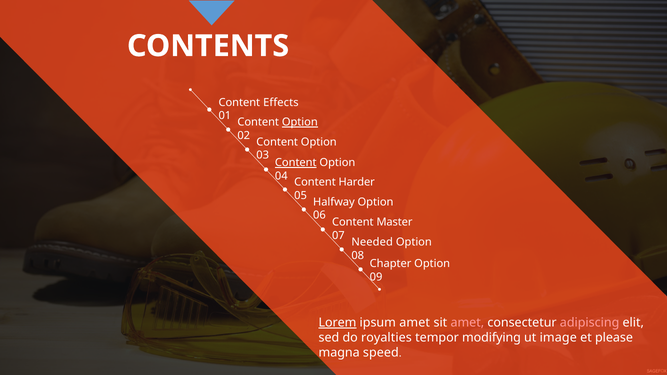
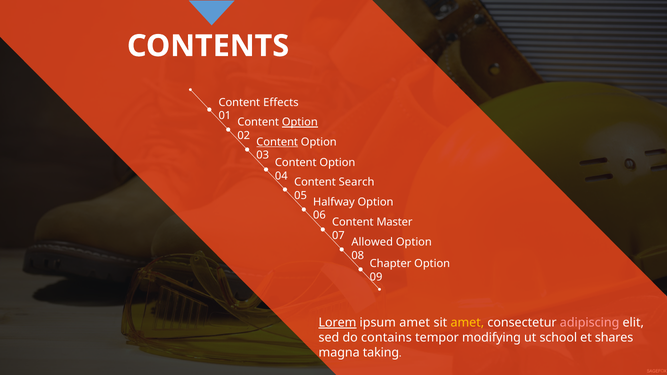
Content at (277, 142) underline: none -> present
Content at (296, 163) underline: present -> none
Harder: Harder -> Search
Needed: Needed -> Allowed
amet at (467, 323) colour: pink -> yellow
royalties: royalties -> contains
image: image -> school
please: please -> shares
speed: speed -> taking
